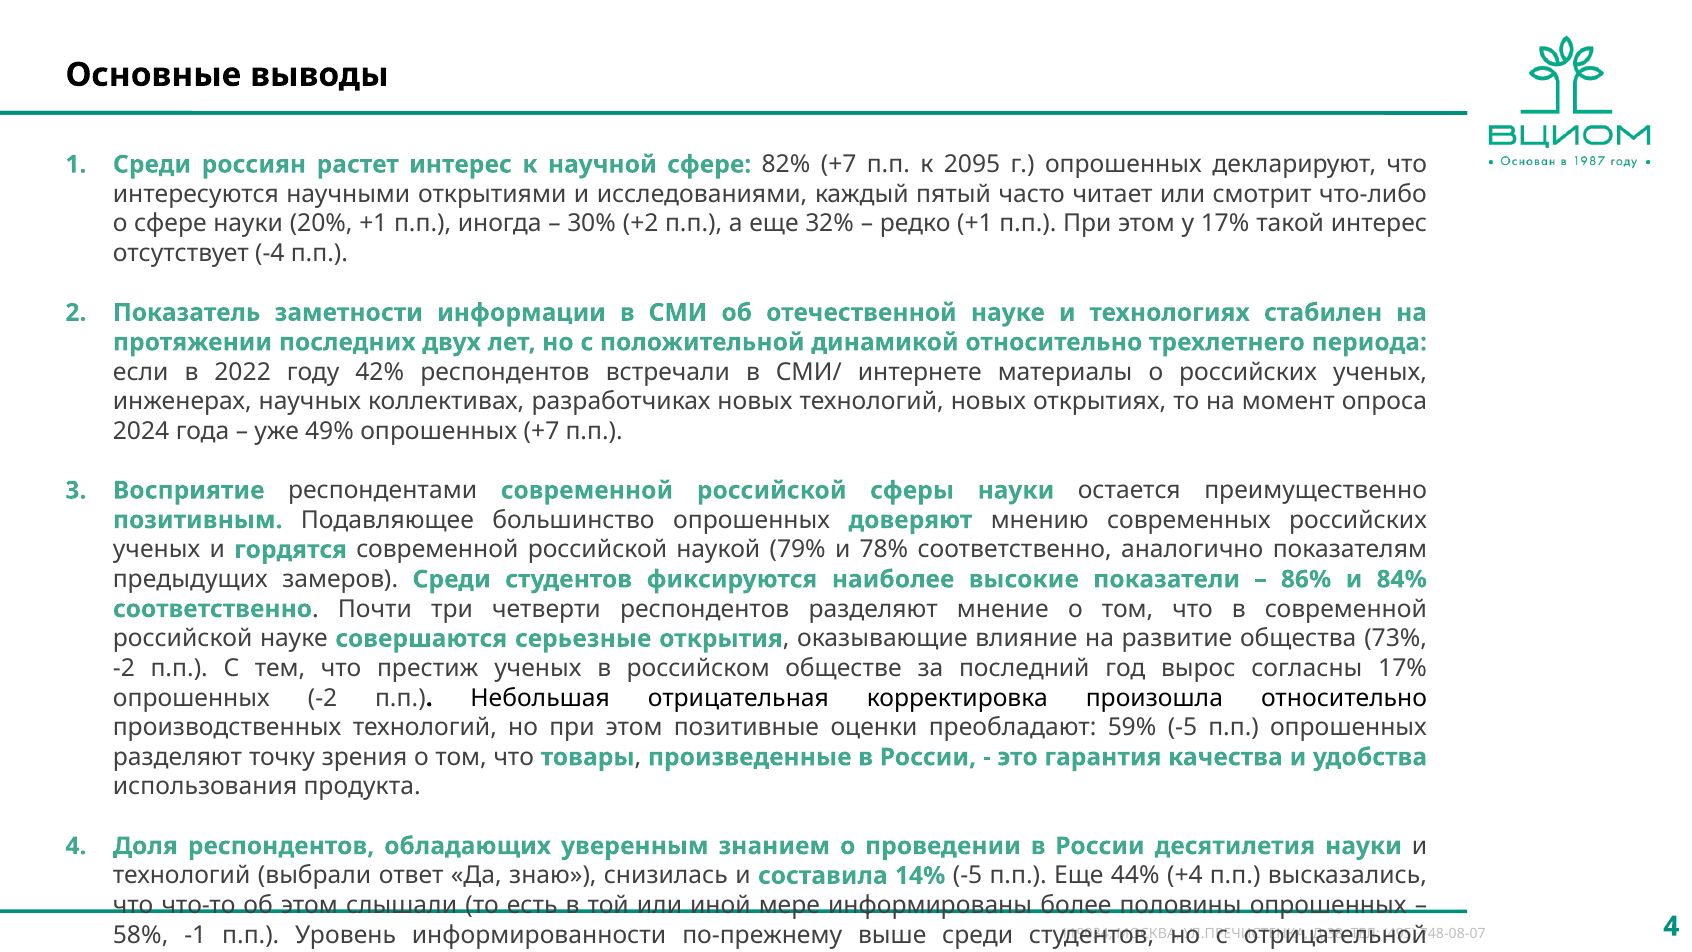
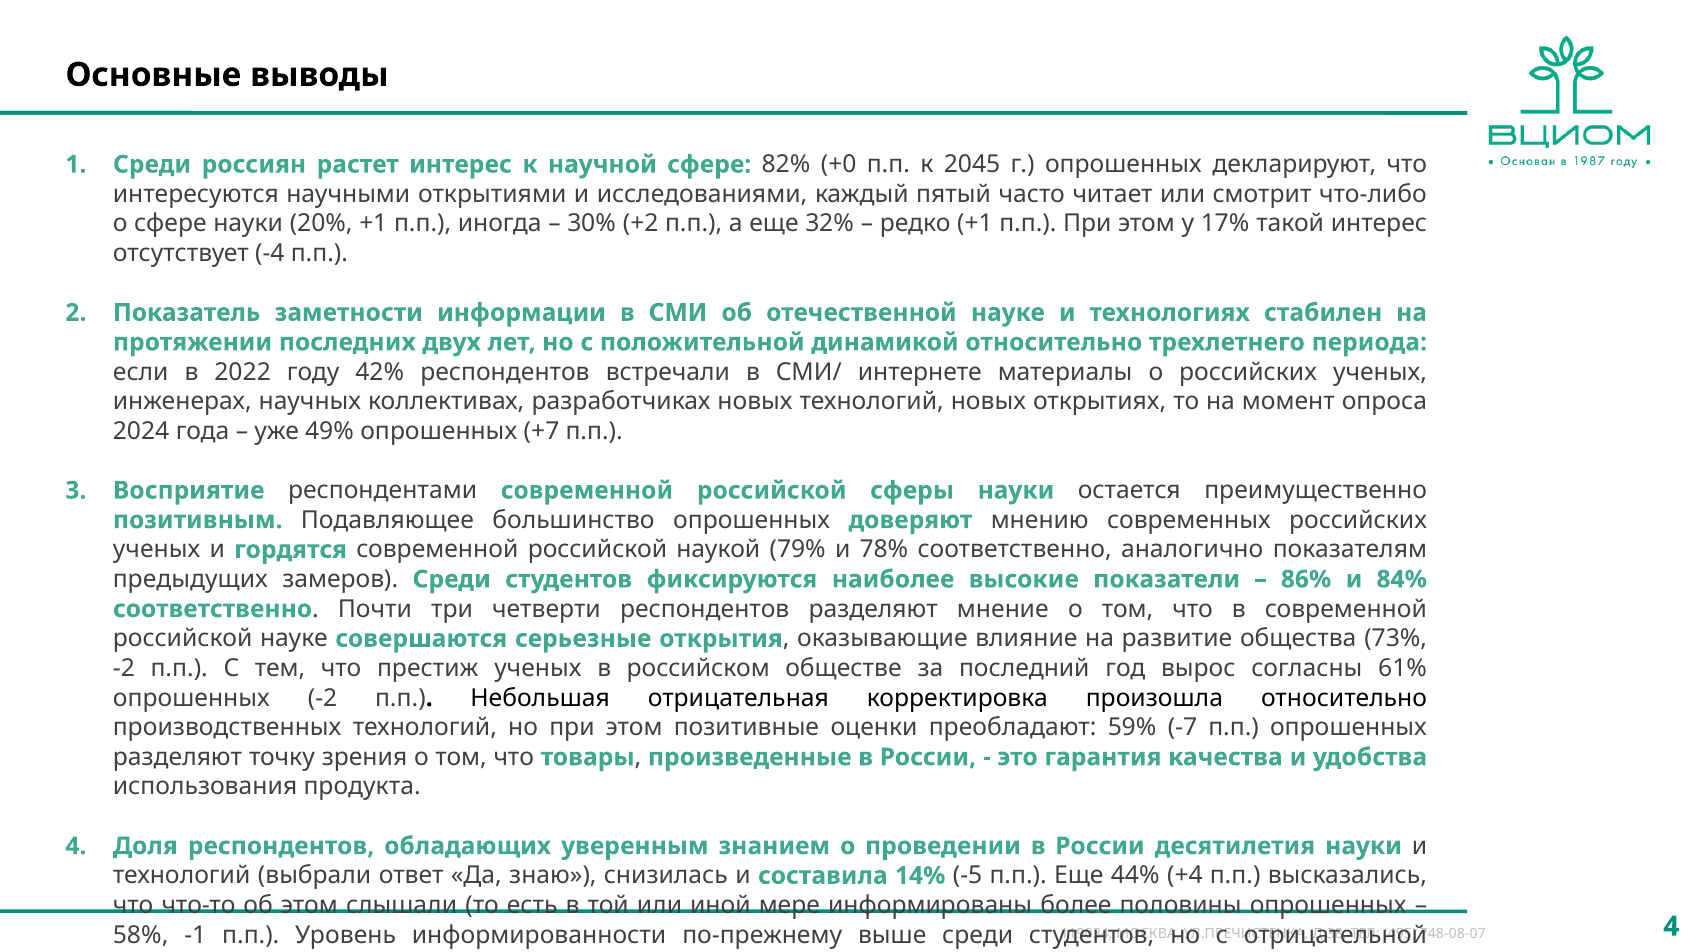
82% +7: +7 -> +0
2095: 2095 -> 2045
согласны 17%: 17% -> 61%
59% -5: -5 -> -7
